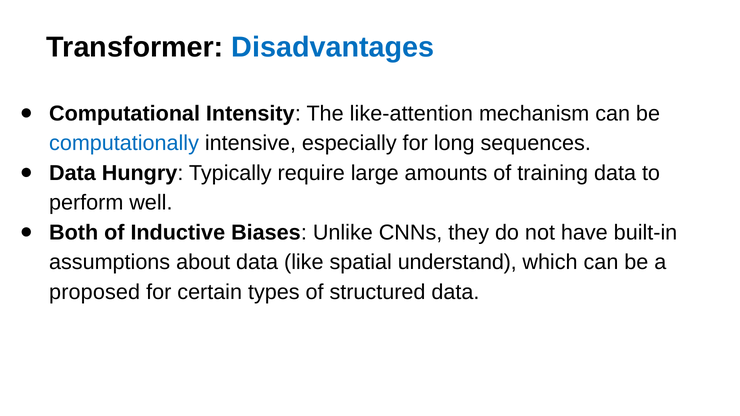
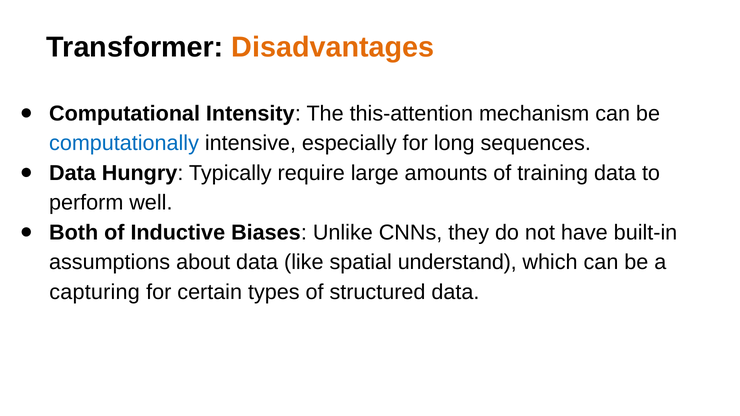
Disadvantages colour: blue -> orange
like-attention: like-attention -> this-attention
proposed: proposed -> capturing
